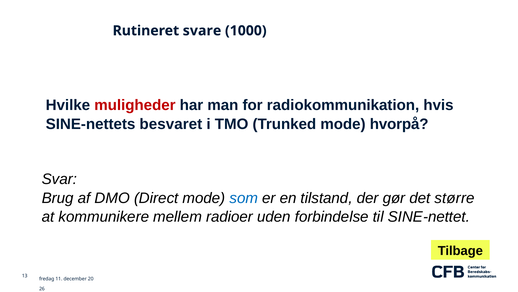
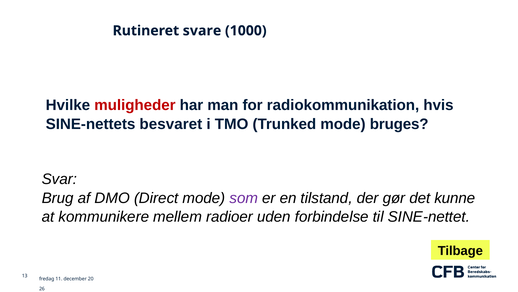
hvorpå: hvorpå -> bruges
som colour: blue -> purple
større: større -> kunne
